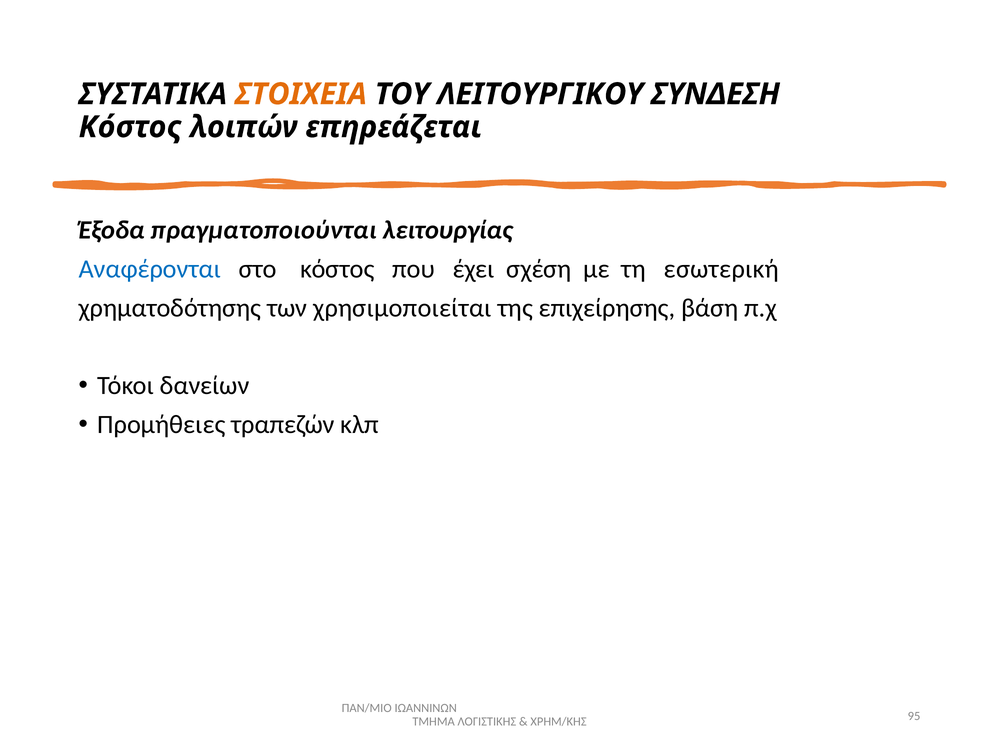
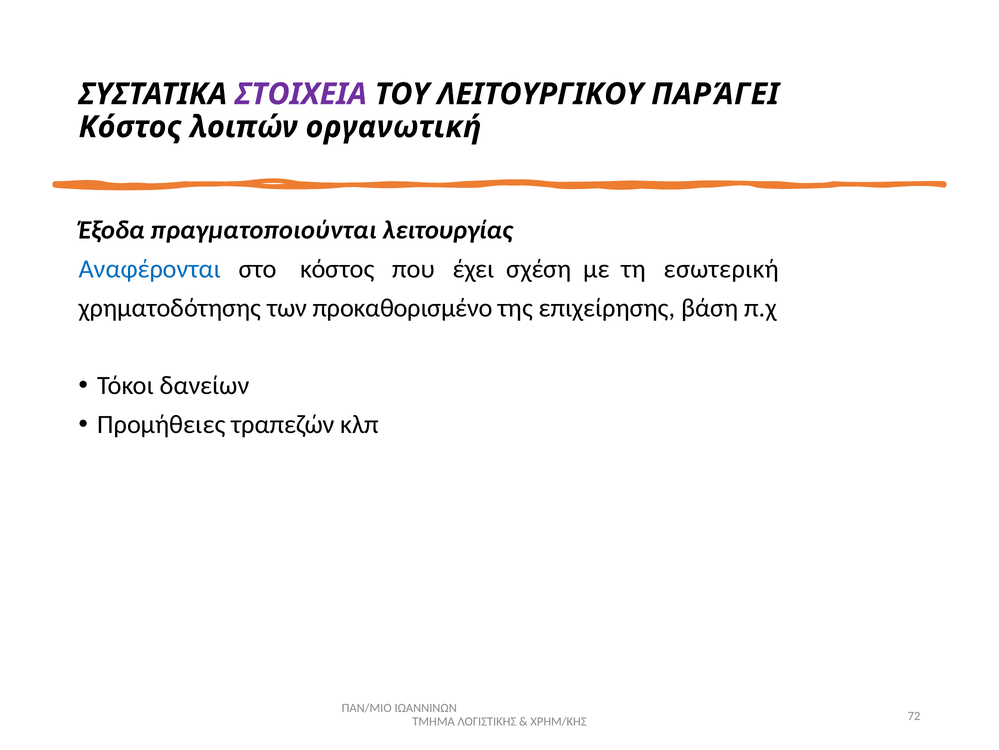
ΣΤΟΙΧΕΙΑ colour: orange -> purple
ΣΥΝΔΕΣΗ: ΣΥΝΔΕΣΗ -> ΠΑΡΆΓΕΙ
επηρεάζεται: επηρεάζεται -> οργανωτική
χρησιμοποιείται: χρησιμοποιείται -> προκαθορισμένο
95: 95 -> 72
